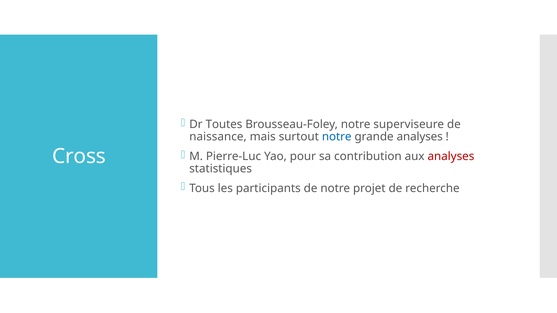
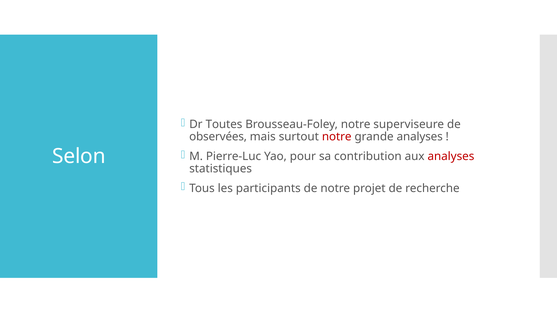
naissance: naissance -> observées
notre at (337, 137) colour: blue -> red
Cross: Cross -> Selon
